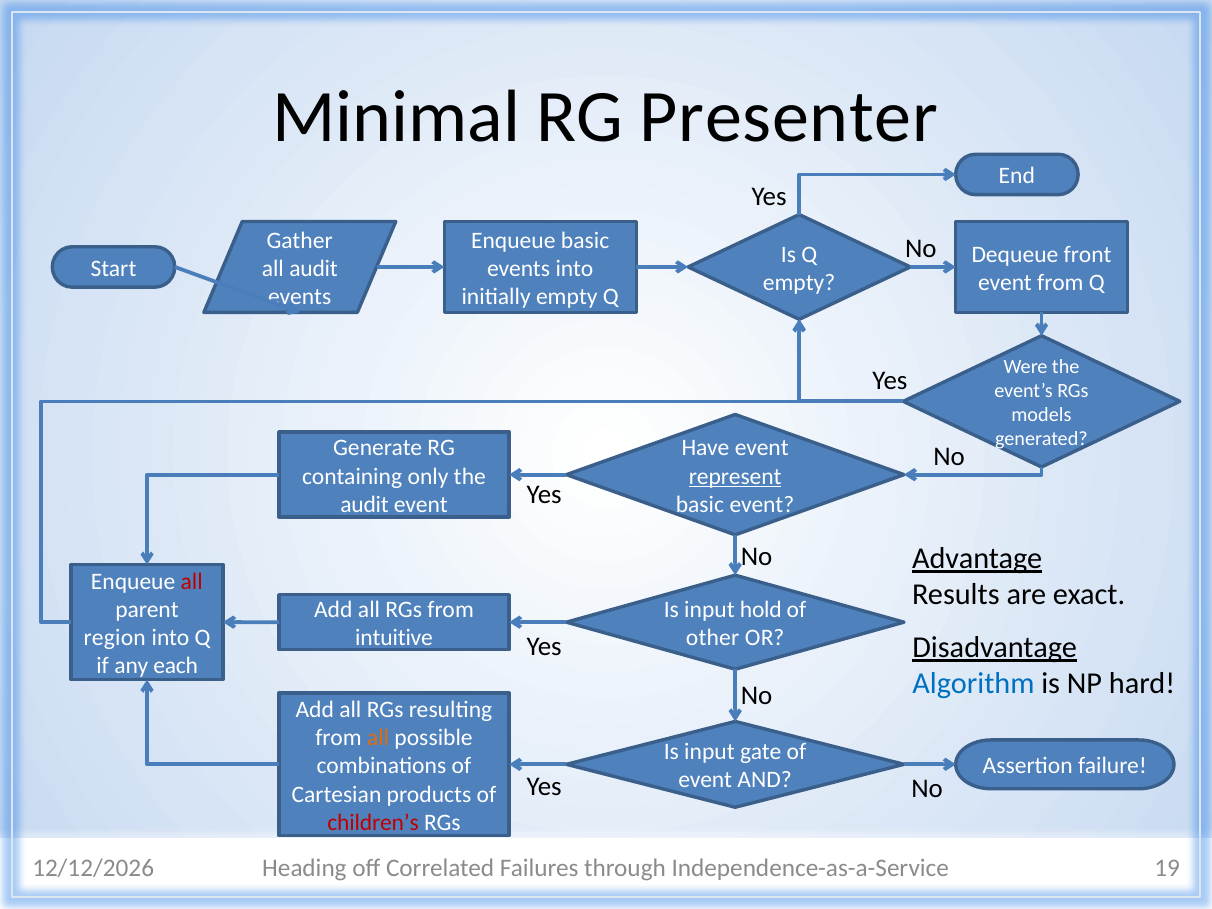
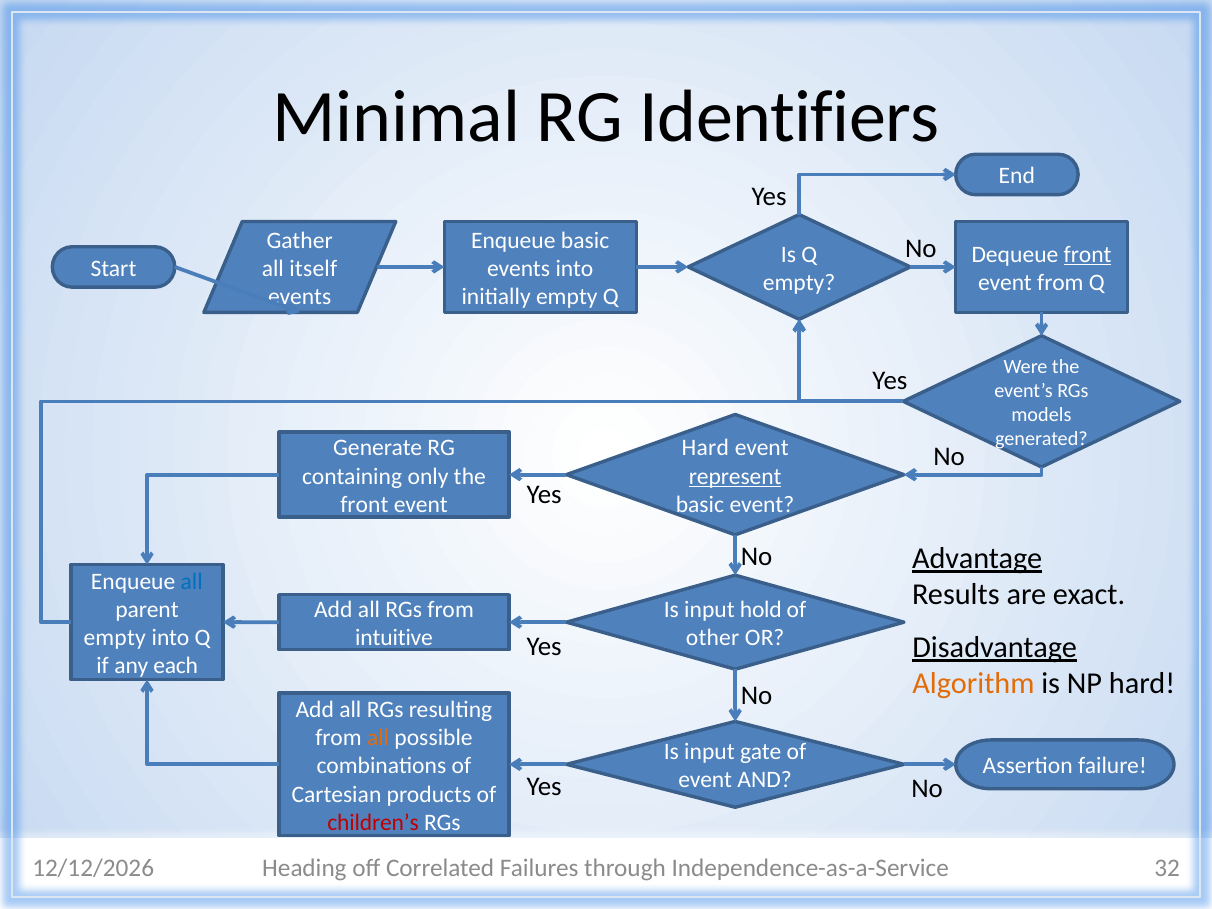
Presenter: Presenter -> Identifiers
front at (1088, 254) underline: none -> present
all audit: audit -> itself
Have at (705, 448): Have -> Hard
audit at (364, 505): audit -> front
all at (192, 581) colour: red -> blue
region at (115, 638): region -> empty
Algorithm colour: blue -> orange
19: 19 -> 32
